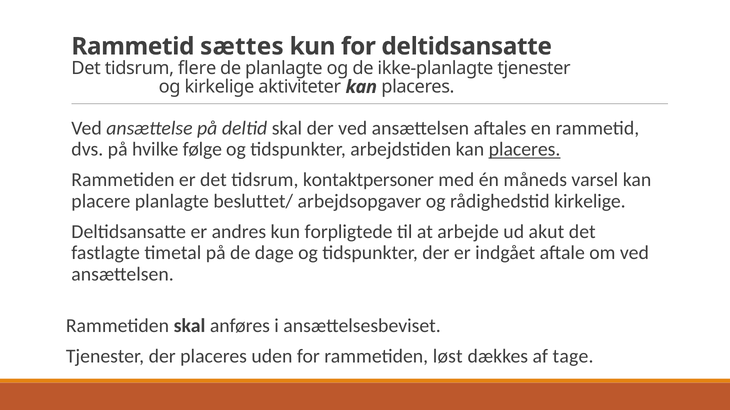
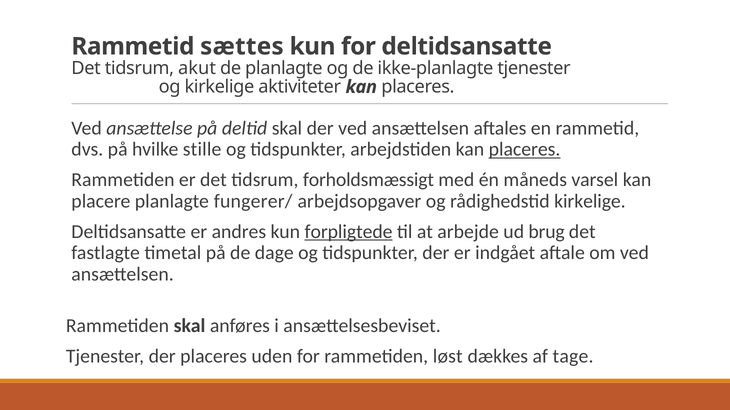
flere: flere -> akut
følge: følge -> stille
kontaktpersoner: kontaktpersoner -> forholdsmæssigt
besluttet/: besluttet/ -> fungerer/
forpligtede underline: none -> present
akut: akut -> brug
